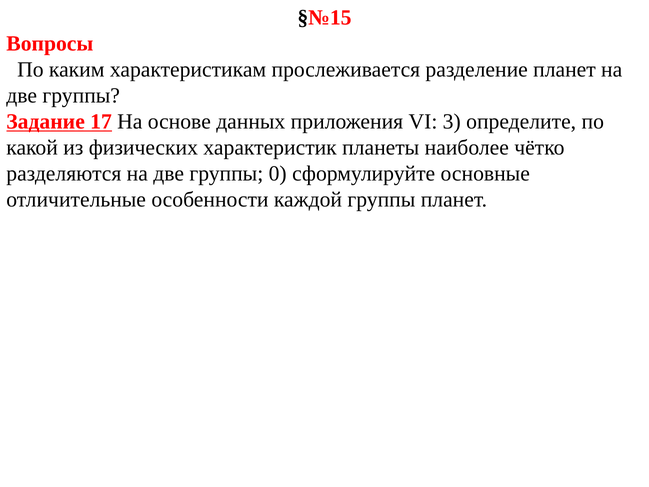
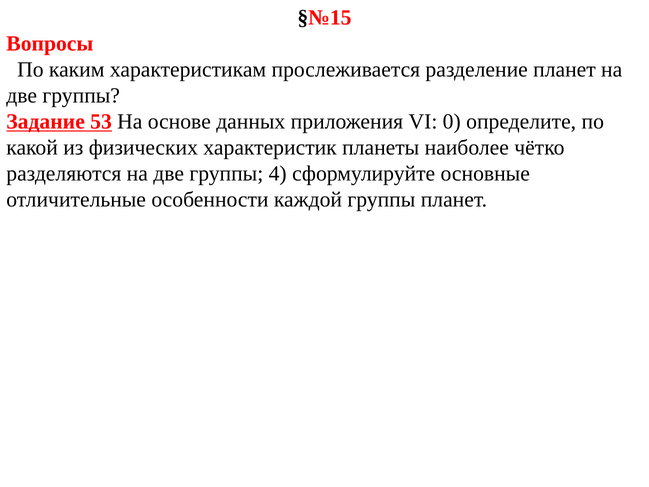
17: 17 -> 53
3: 3 -> 0
0: 0 -> 4
